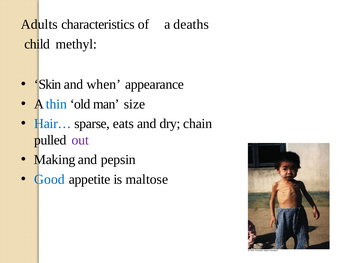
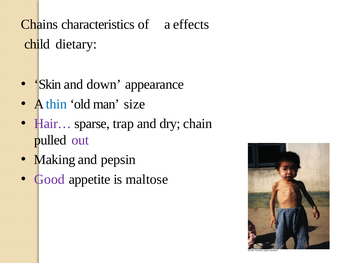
Adults: Adults -> Chains
deaths: deaths -> effects
methyl: methyl -> dietary
when: when -> down
Hair… colour: blue -> purple
eats: eats -> trap
Good colour: blue -> purple
